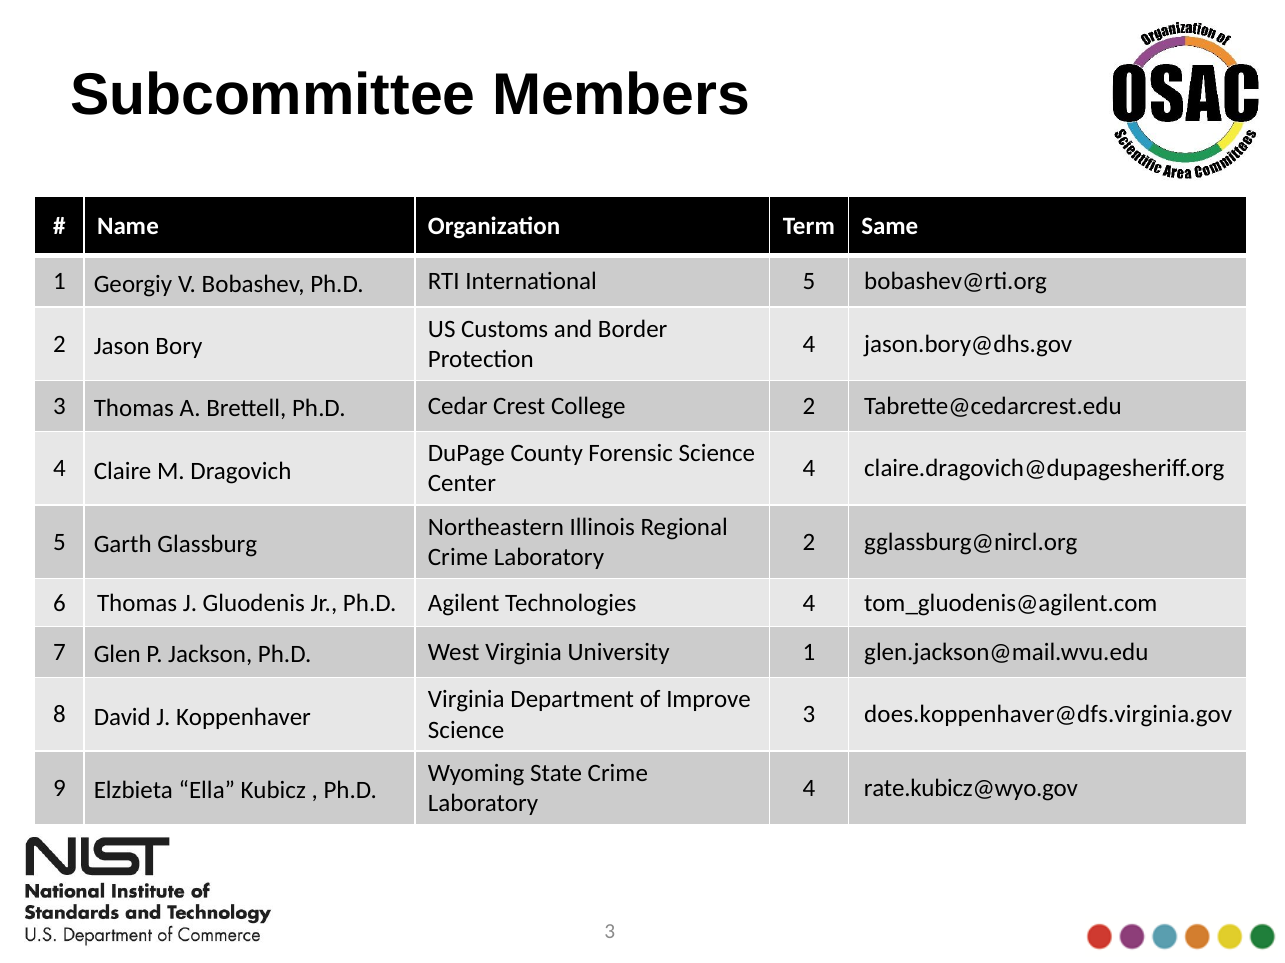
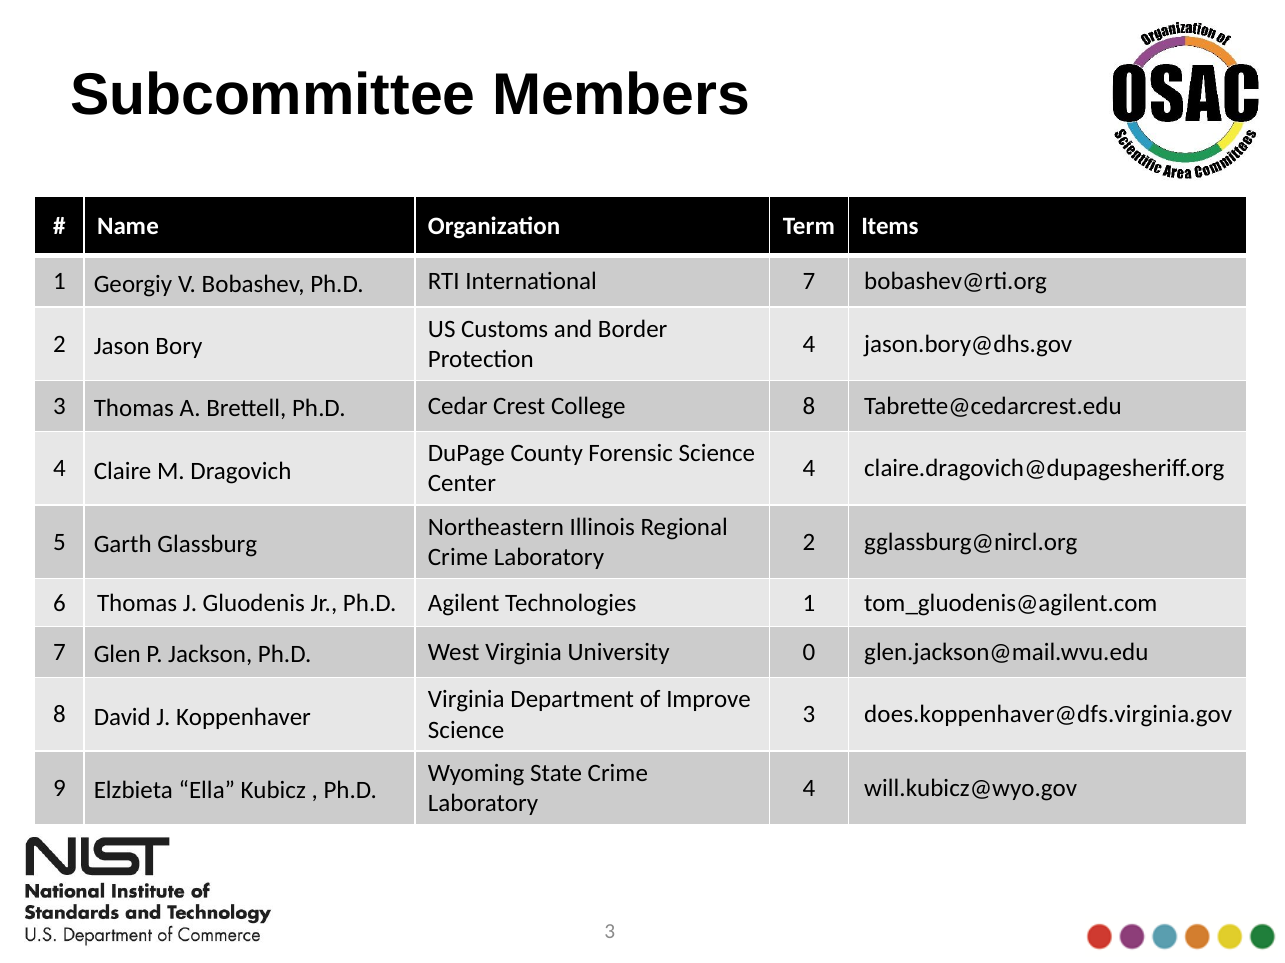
Same: Same -> Items
International 5: 5 -> 7
College 2: 2 -> 8
Technologies 4: 4 -> 1
University 1: 1 -> 0
rate.kubicz@wyo.gov: rate.kubicz@wyo.gov -> will.kubicz@wyo.gov
